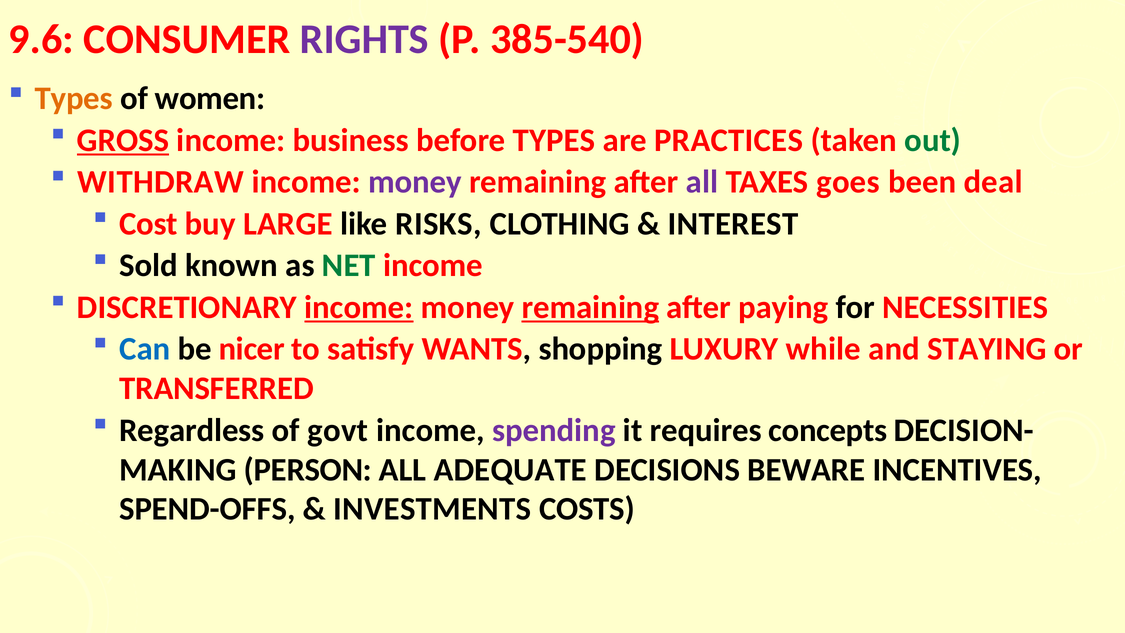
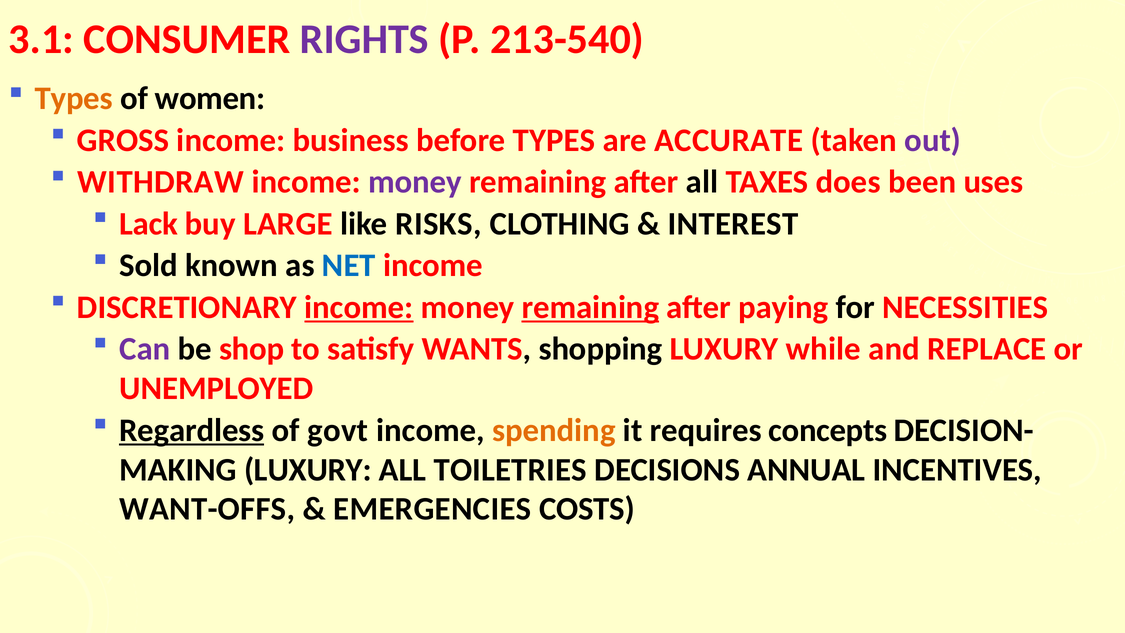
9.6: 9.6 -> 3.1
385-540: 385-540 -> 213-540
GROSS underline: present -> none
PRACTICES: PRACTICES -> ACCURATE
out colour: green -> purple
all at (702, 182) colour: purple -> black
goes: goes -> does
deal: deal -> uses
Cost: Cost -> Lack
NET colour: green -> blue
Can colour: blue -> purple
nicer: nicer -> shop
STAYING: STAYING -> REPLACE
TRANSFERRED: TRANSFERRED -> UNEMPLOYED
Regardless underline: none -> present
spending colour: purple -> orange
PERSON at (308, 470): PERSON -> LUXURY
ADEQUATE: ADEQUATE -> TOILETRIES
BEWARE: BEWARE -> ANNUAL
SPEND-OFFS: SPEND-OFFS -> WANT-OFFS
INVESTMENTS: INVESTMENTS -> EMERGENCIES
